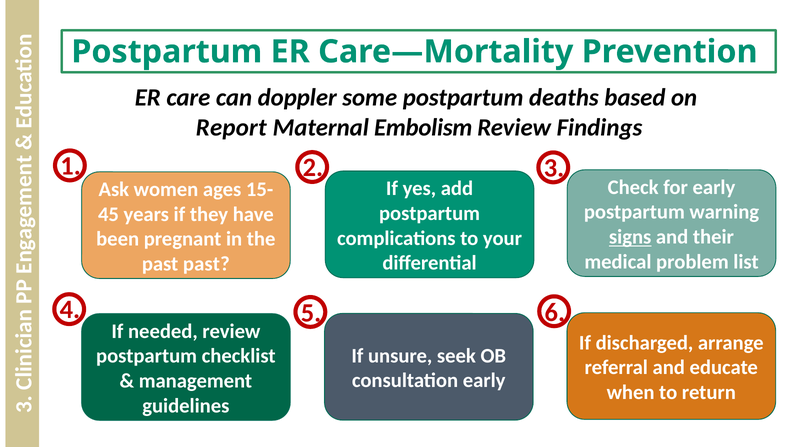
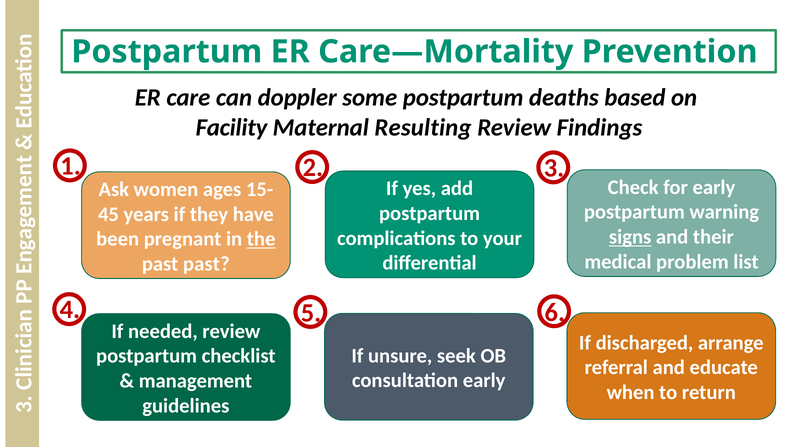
Report: Report -> Facility
Embolism: Embolism -> Resulting
the underline: none -> present
